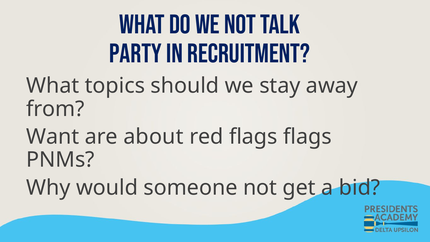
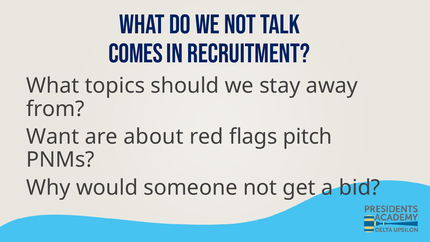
party: party -> comes
flags flags: flags -> pitch
